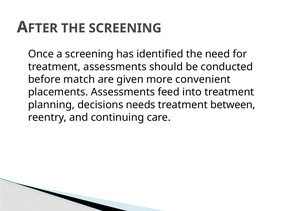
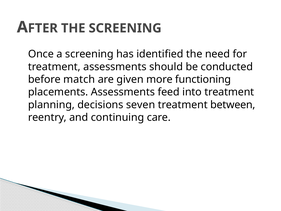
convenient: convenient -> functioning
needs: needs -> seven
